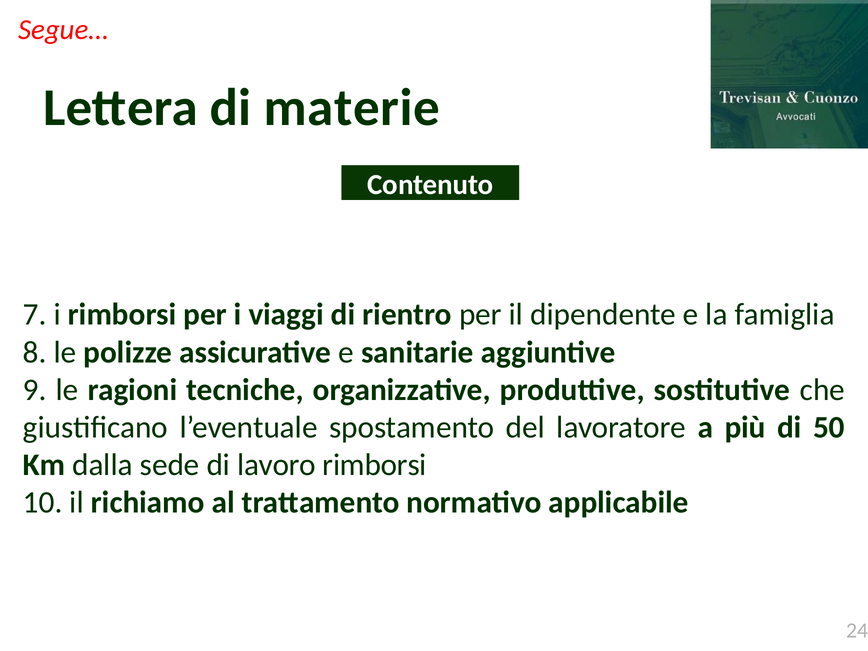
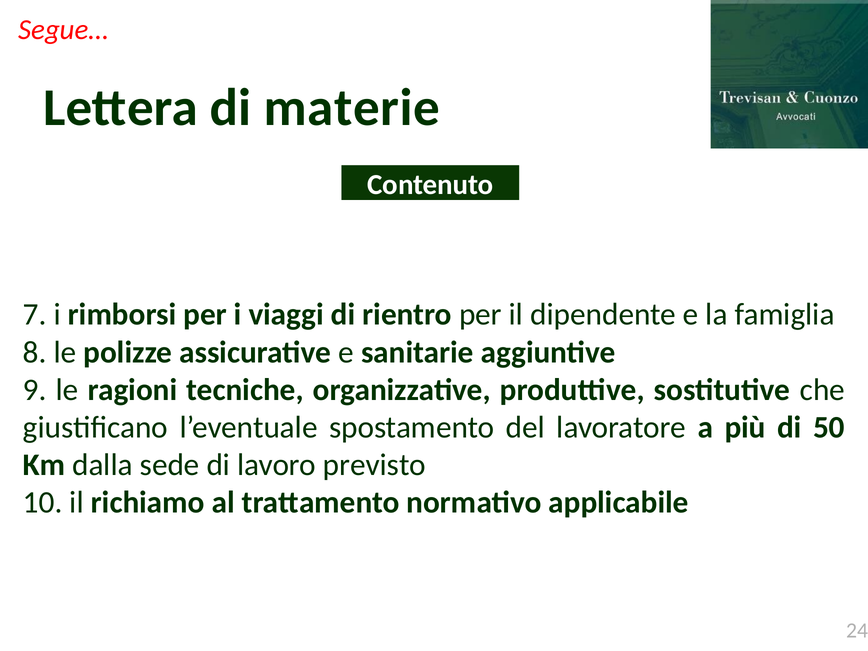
lavoro rimborsi: rimborsi -> previsto
